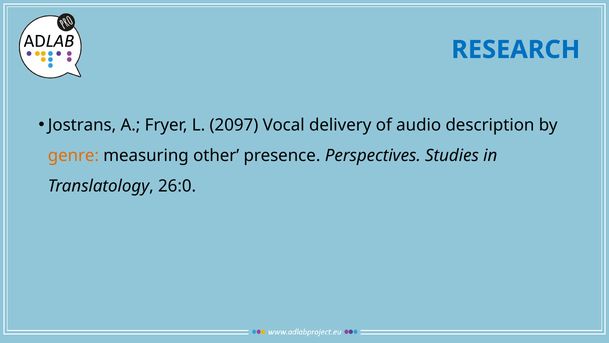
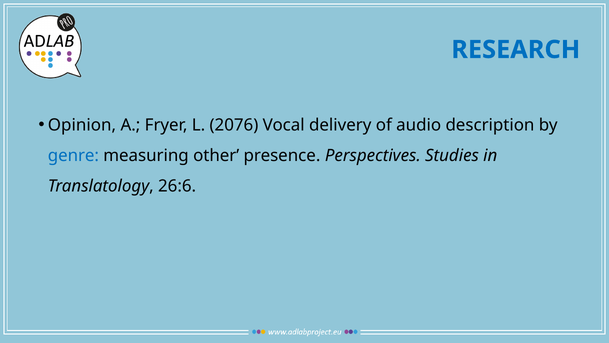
Jostrans: Jostrans -> Opinion
2097: 2097 -> 2076
genre colour: orange -> blue
26:0: 26:0 -> 26:6
